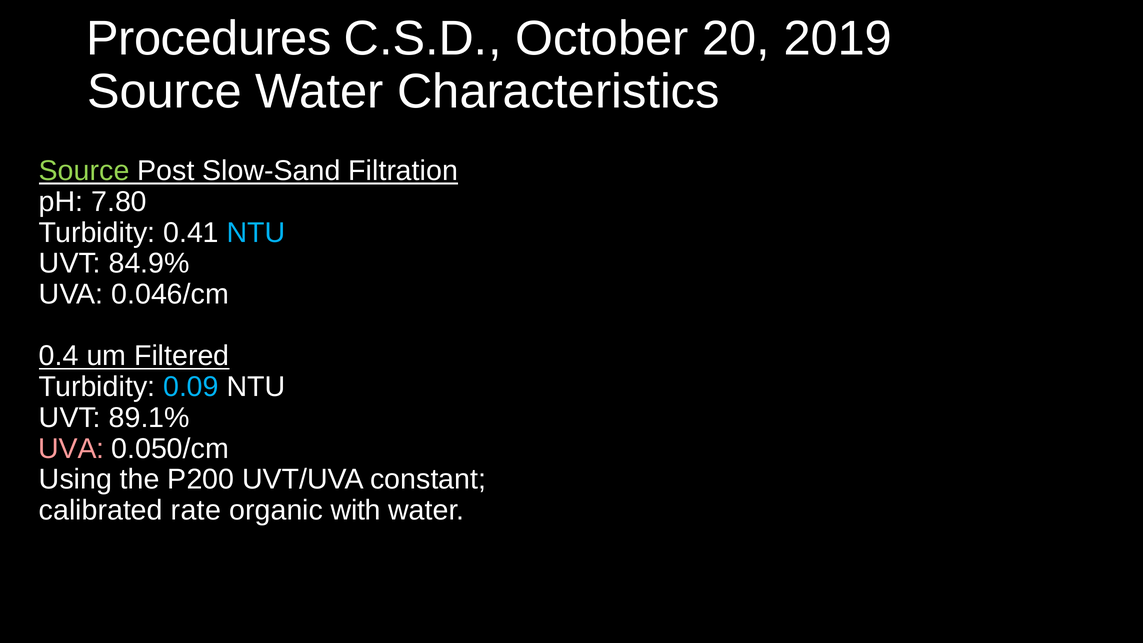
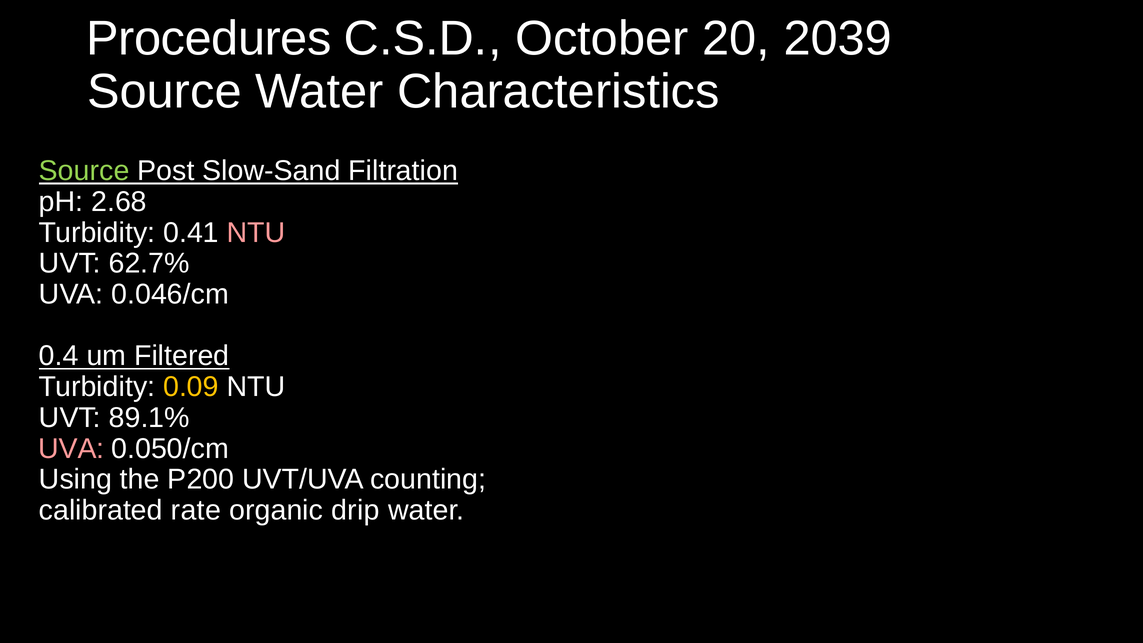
2019: 2019 -> 2039
7.80: 7.80 -> 2.68
NTU at (256, 233) colour: light blue -> pink
84.9%: 84.9% -> 62.7%
0.09 colour: light blue -> yellow
constant: constant -> counting
with: with -> drip
